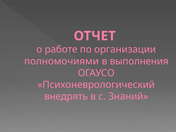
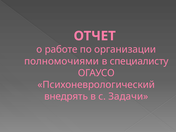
выполнения: выполнения -> специалисту
Знаний: Знаний -> Задачи
